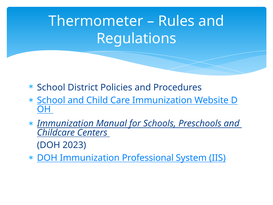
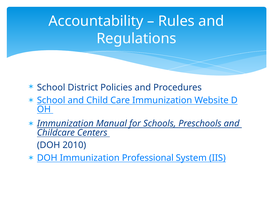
Thermometer: Thermometer -> Accountability
2023: 2023 -> 2010
